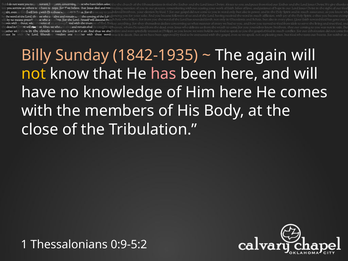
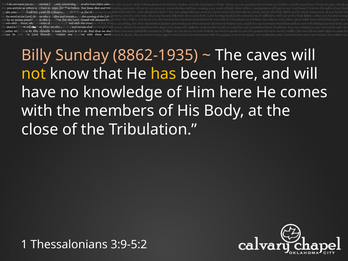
1842-1935: 1842-1935 -> 8862-1935
again: again -> caves
has colour: pink -> yellow
0:9-5:2: 0:9-5:2 -> 3:9-5:2
